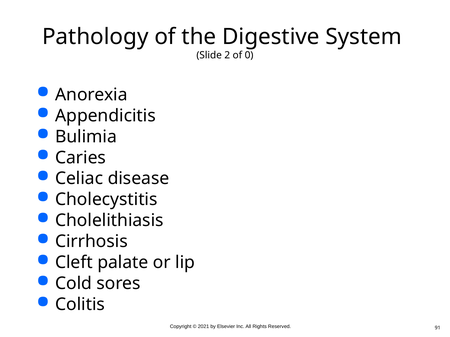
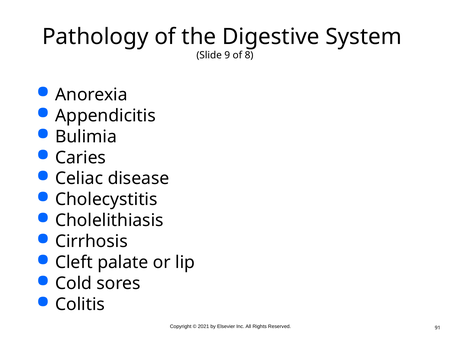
2: 2 -> 9
0: 0 -> 8
